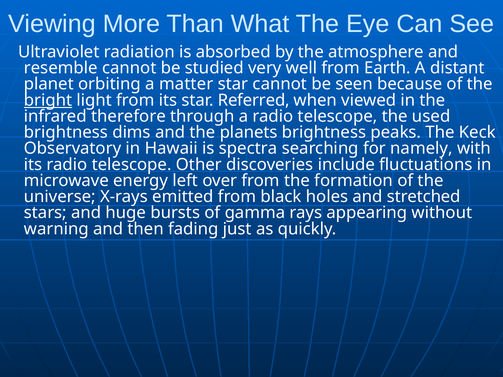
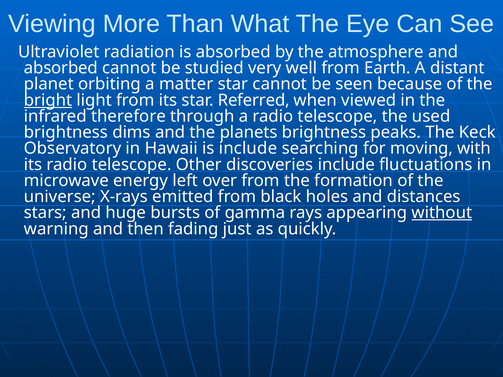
resemble at (61, 68): resemble -> absorbed
is spectra: spectra -> include
namely: namely -> moving
stretched: stretched -> distances
without underline: none -> present
